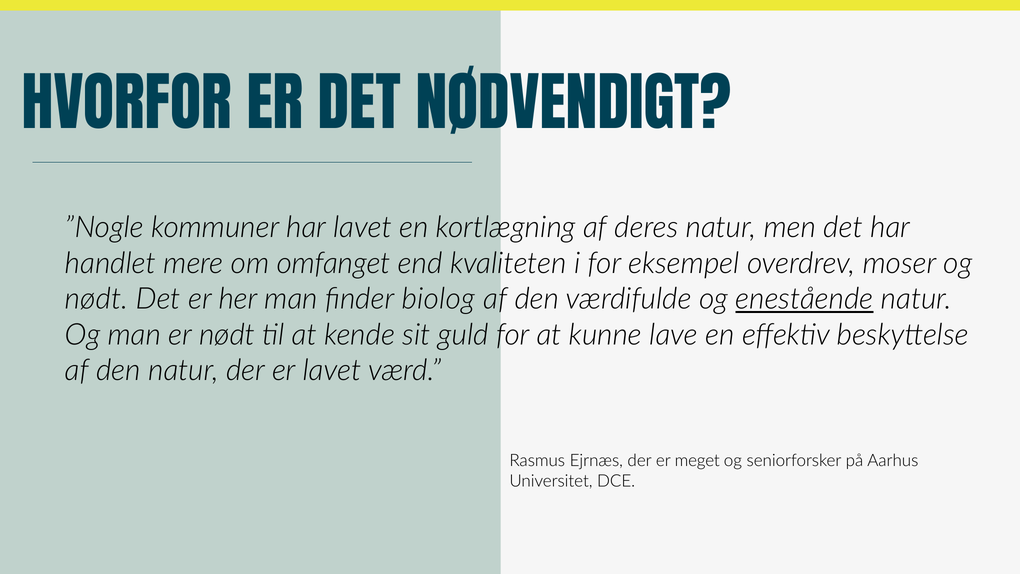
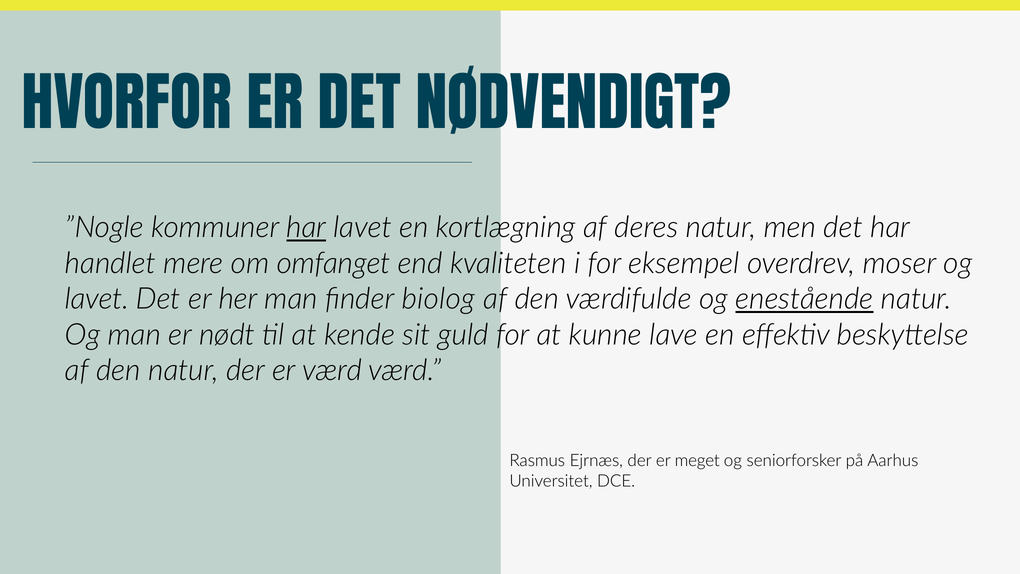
har at (306, 228) underline: none -> present
nødt at (97, 299): nødt -> lavet
er lavet: lavet -> værd
